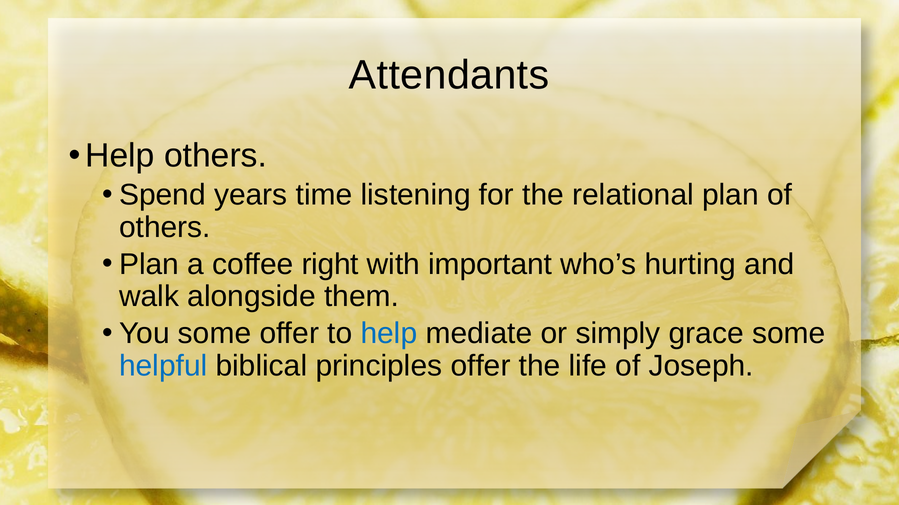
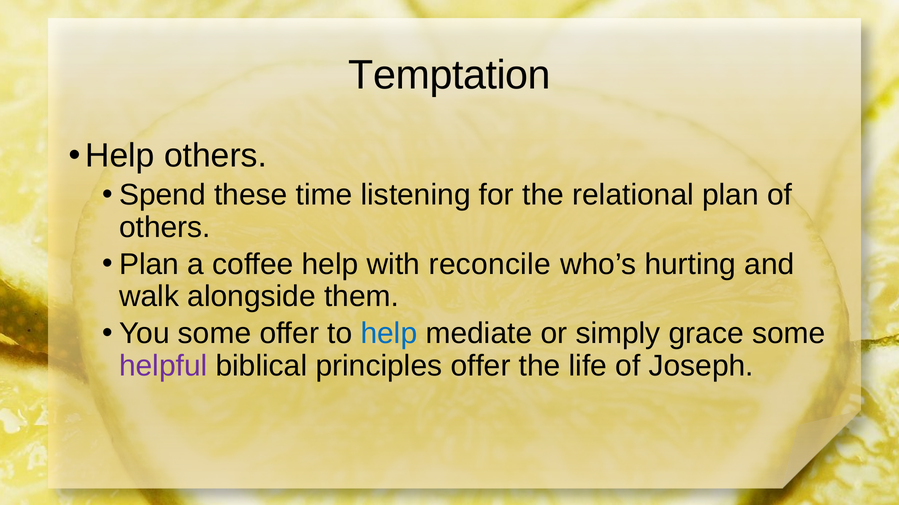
Attendants: Attendants -> Temptation
years: years -> these
coffee right: right -> help
important: important -> reconcile
helpful colour: blue -> purple
